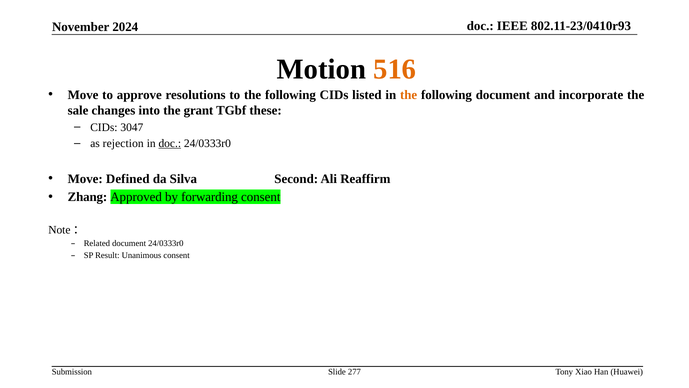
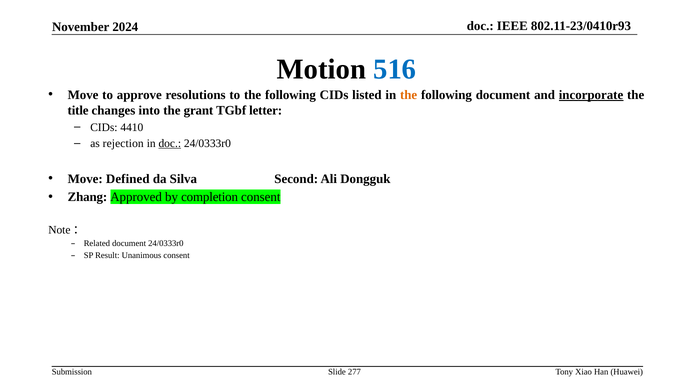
516 colour: orange -> blue
incorporate underline: none -> present
sale: sale -> title
these: these -> letter
3047: 3047 -> 4410
Reaffirm: Reaffirm -> Dongguk
forwarding: forwarding -> completion
